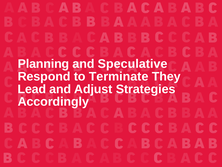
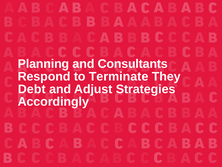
Speculative: Speculative -> Consultants
Lead: Lead -> Debt
